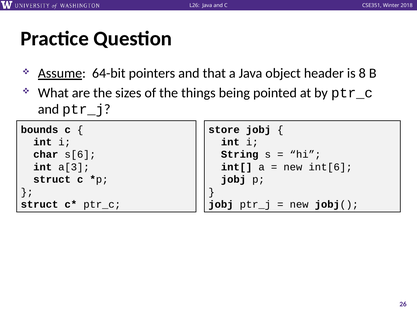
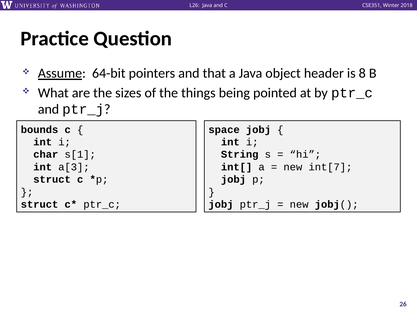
store: store -> space
s[6: s[6 -> s[1
int[6: int[6 -> int[7
